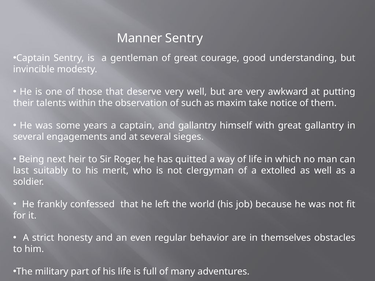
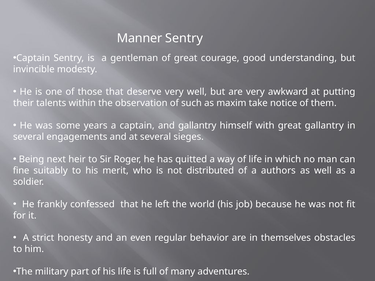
last: last -> fine
clergyman: clergyman -> distributed
extolled: extolled -> authors
